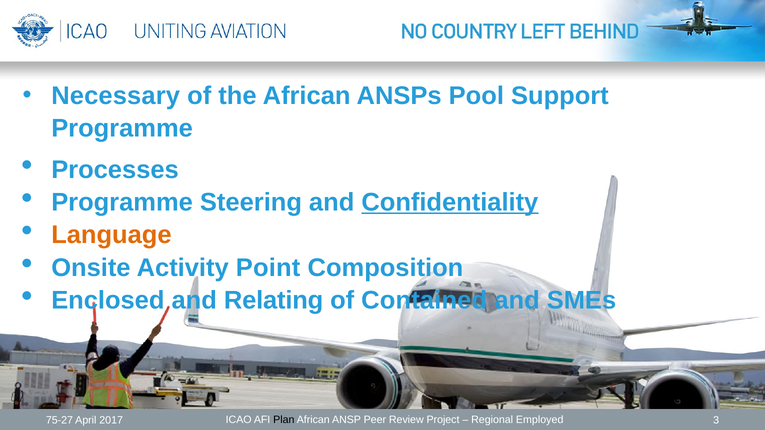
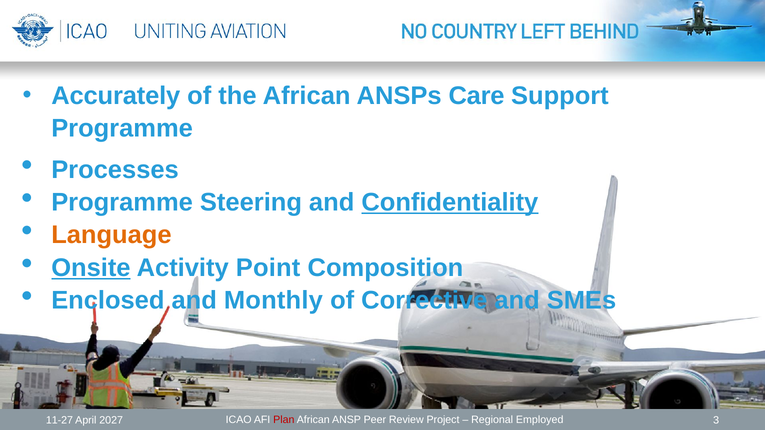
Necessary: Necessary -> Accurately
Pool: Pool -> Care
Onsite underline: none -> present
Relating: Relating -> Monthly
Contained: Contained -> Corrective
75-27: 75-27 -> 11-27
2017: 2017 -> 2027
Plan colour: black -> red
